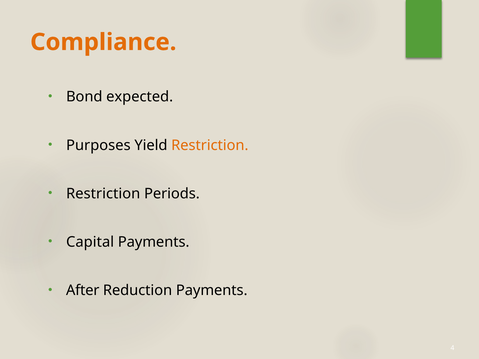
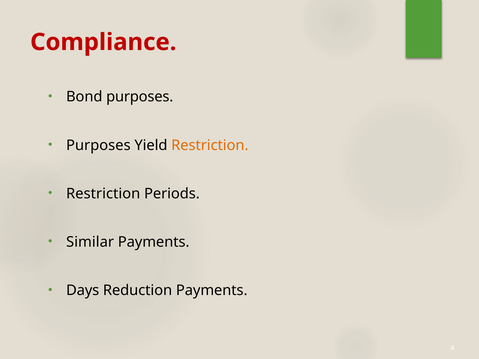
Compliance colour: orange -> red
Bond expected: expected -> purposes
Capital: Capital -> Similar
After: After -> Days
